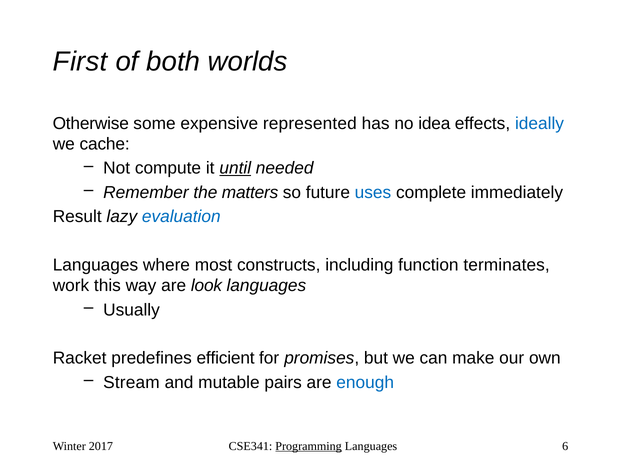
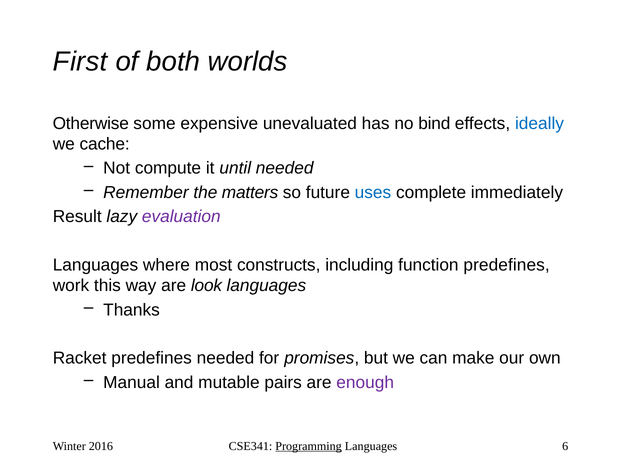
represented: represented -> unevaluated
idea: idea -> bind
until underline: present -> none
evaluation colour: blue -> purple
function terminates: terminates -> predefines
Usually: Usually -> Thanks
predefines efficient: efficient -> needed
Stream: Stream -> Manual
enough colour: blue -> purple
2017: 2017 -> 2016
